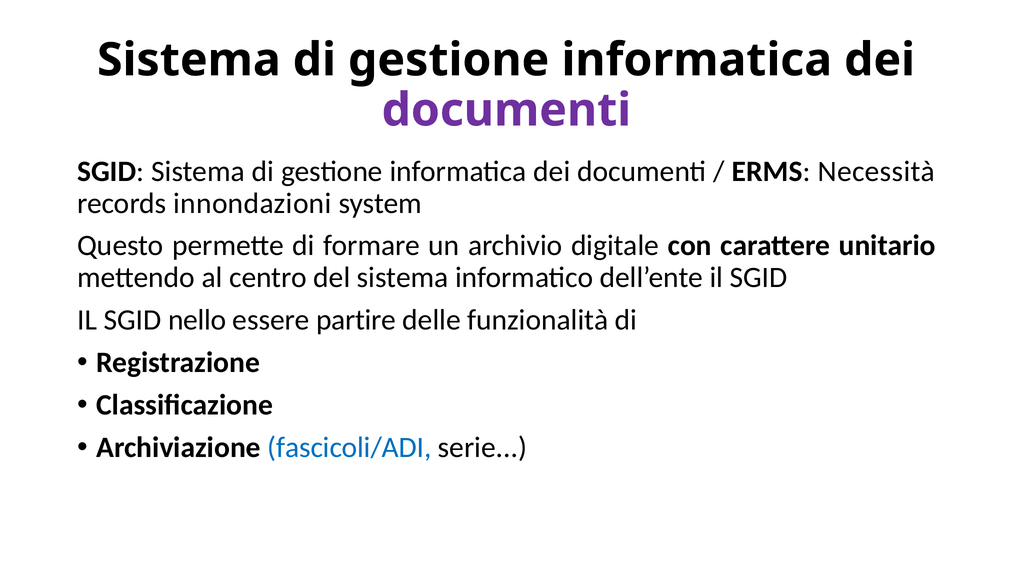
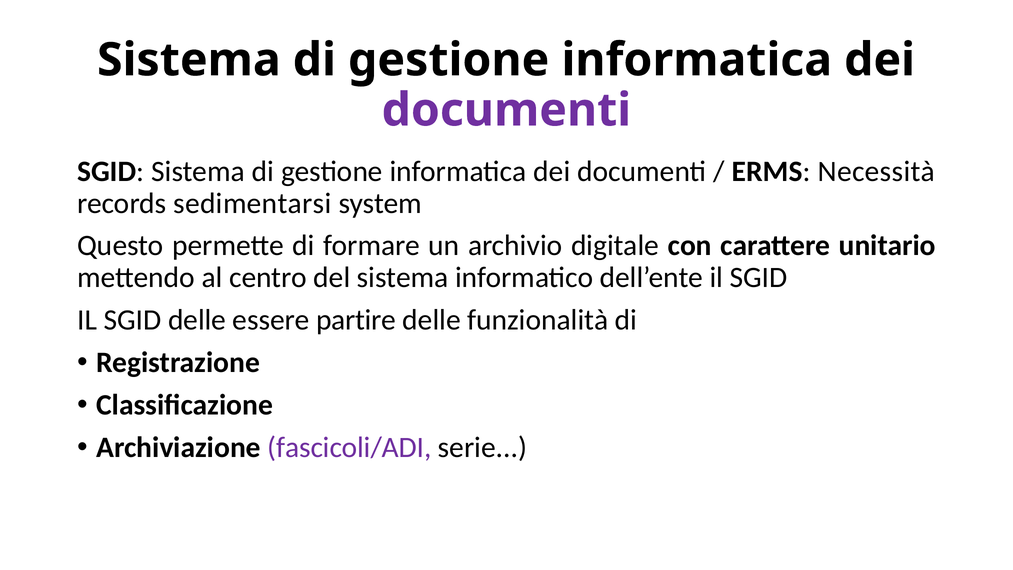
innondazioni: innondazioni -> sedimentarsi
SGID nello: nello -> delle
fascicoli/ADI colour: blue -> purple
